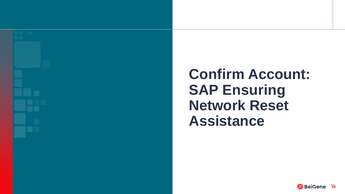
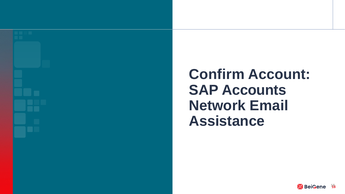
Ensuring: Ensuring -> Accounts
Reset: Reset -> Email
